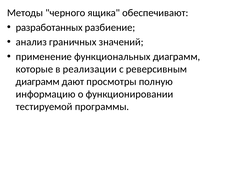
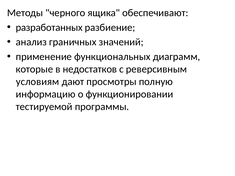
реализации: реализации -> недостатков
диаграмм at (38, 82): диаграмм -> условиям
